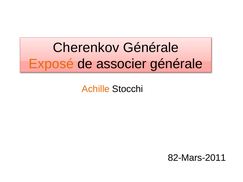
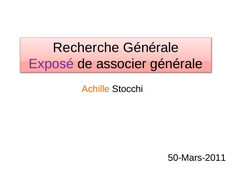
Cherenkov: Cherenkov -> Recherche
Exposé colour: orange -> purple
82-Mars-2011: 82-Mars-2011 -> 50-Mars-2011
